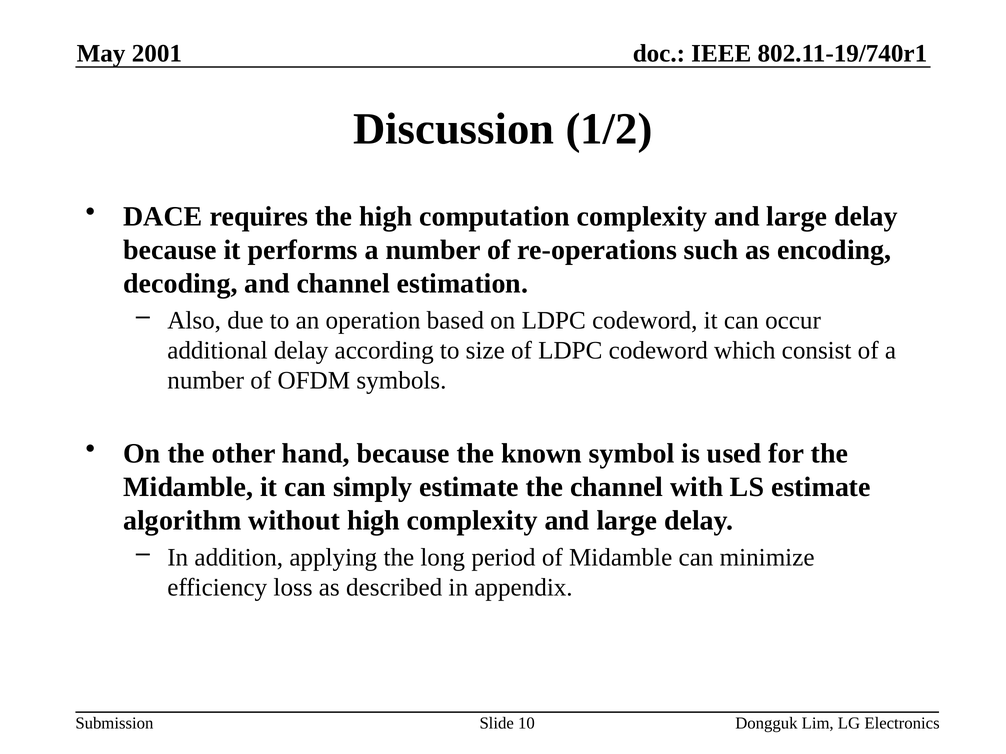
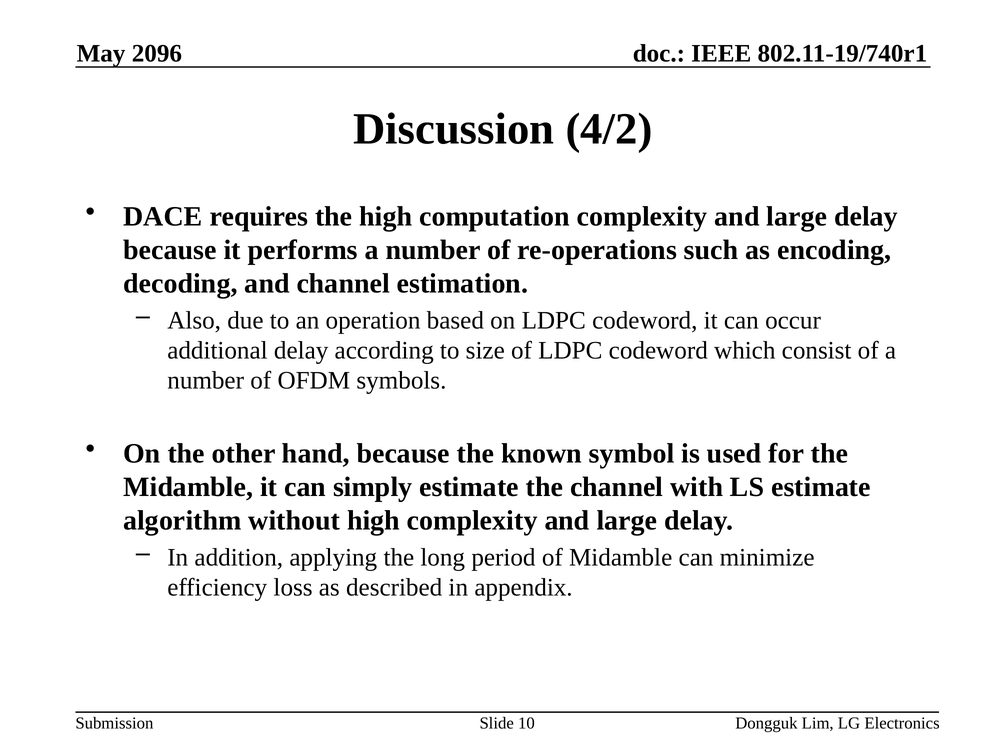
2001: 2001 -> 2096
1/2: 1/2 -> 4/2
